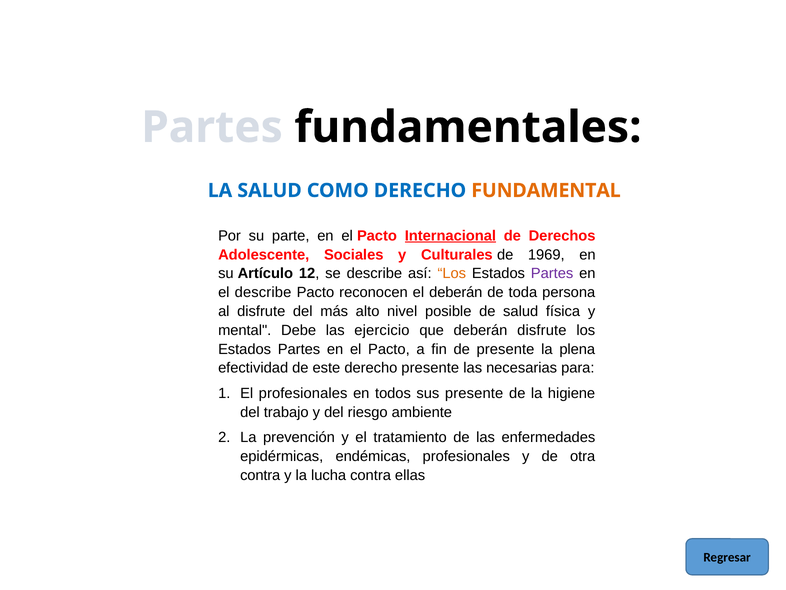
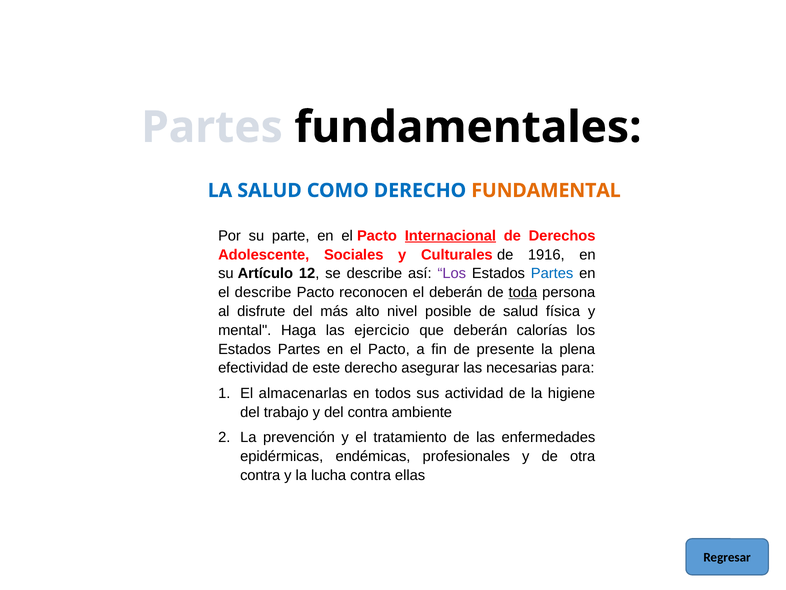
1969: 1969 -> 1916
Los at (452, 273) colour: orange -> purple
Partes at (552, 273) colour: purple -> blue
toda underline: none -> present
Debe: Debe -> Haga
deberán disfrute: disfrute -> calorías
derecho presente: presente -> asegurar
El profesionales: profesionales -> almacenarlas
sus presente: presente -> actividad
del riesgo: riesgo -> contra
